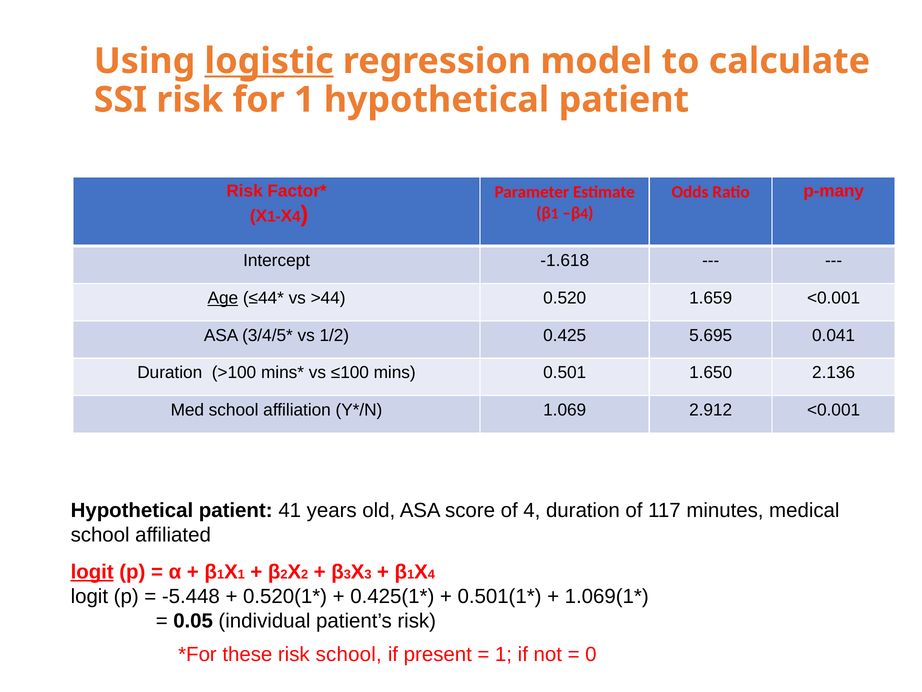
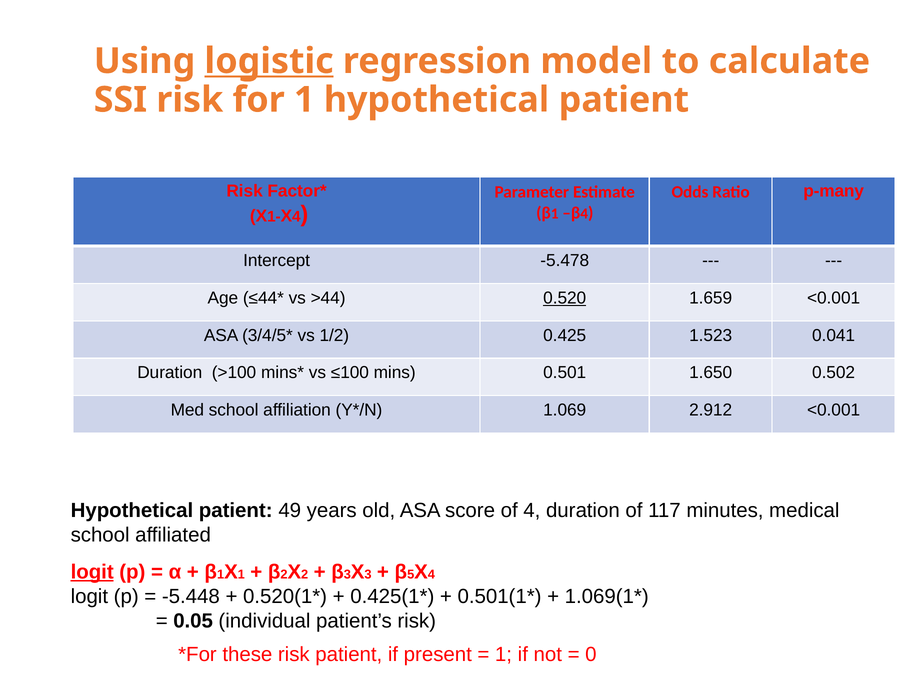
-1.618: -1.618 -> -5.478
Age underline: present -> none
0.520 underline: none -> present
5.695: 5.695 -> 1.523
2.136: 2.136 -> 0.502
41: 41 -> 49
1 at (411, 574): 1 -> 5
risk school: school -> patient
